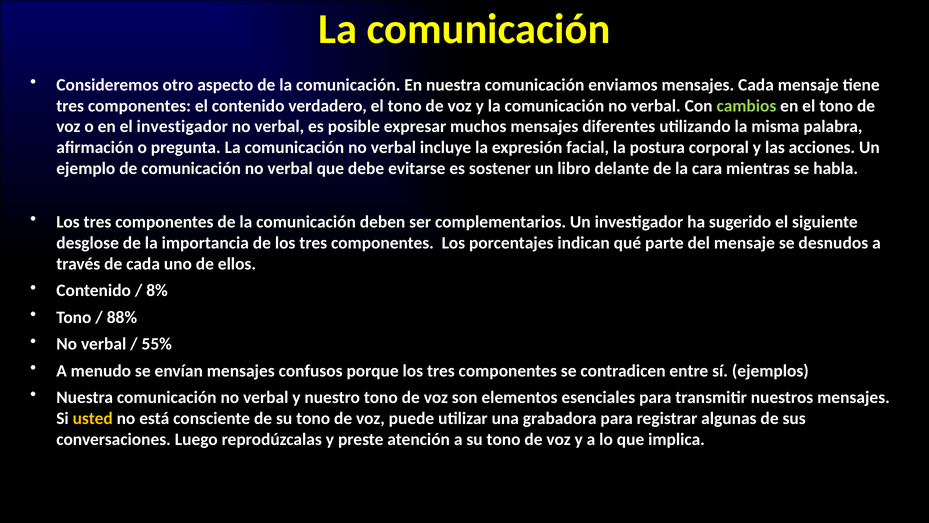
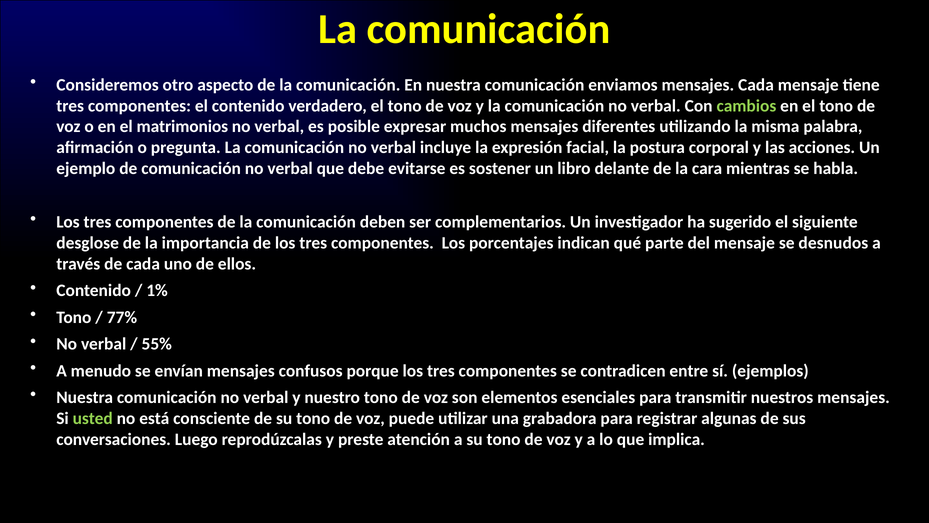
el investigador: investigador -> matrimonios
8%: 8% -> 1%
88%: 88% -> 77%
usted colour: yellow -> light green
